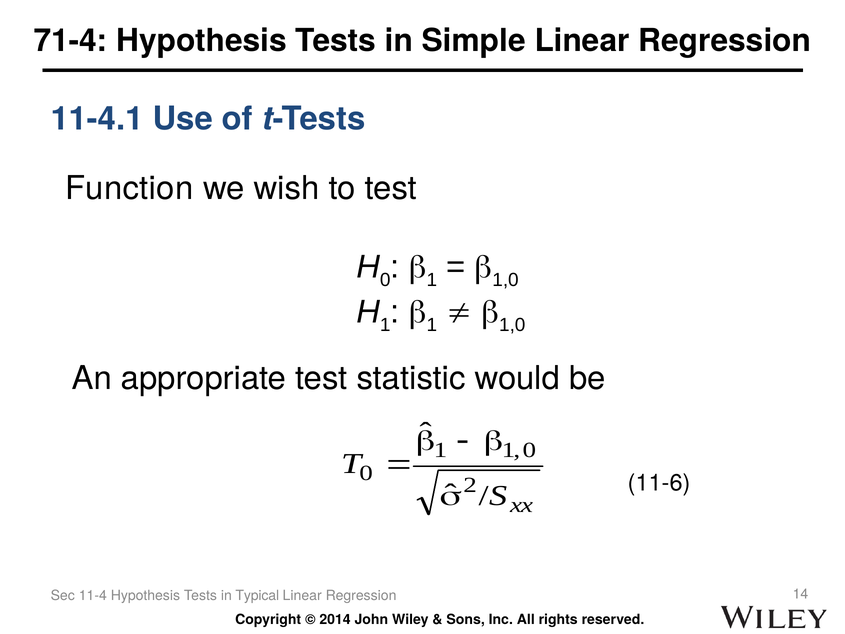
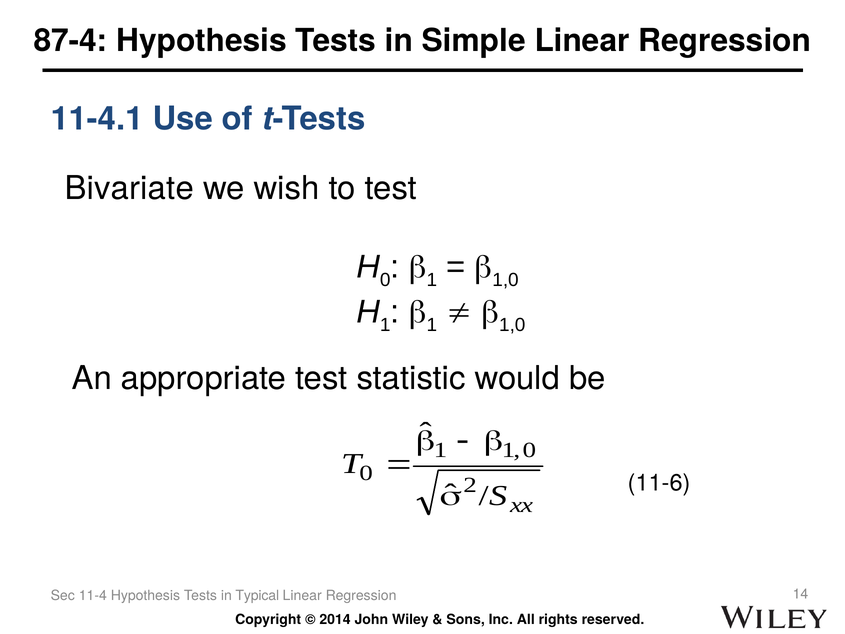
71-4: 71-4 -> 87-4
Function: Function -> Bivariate
